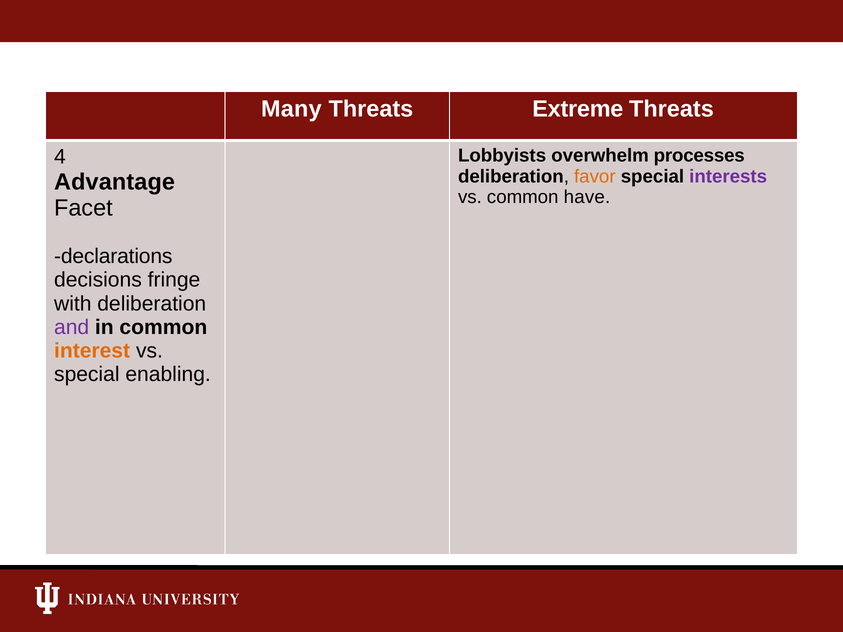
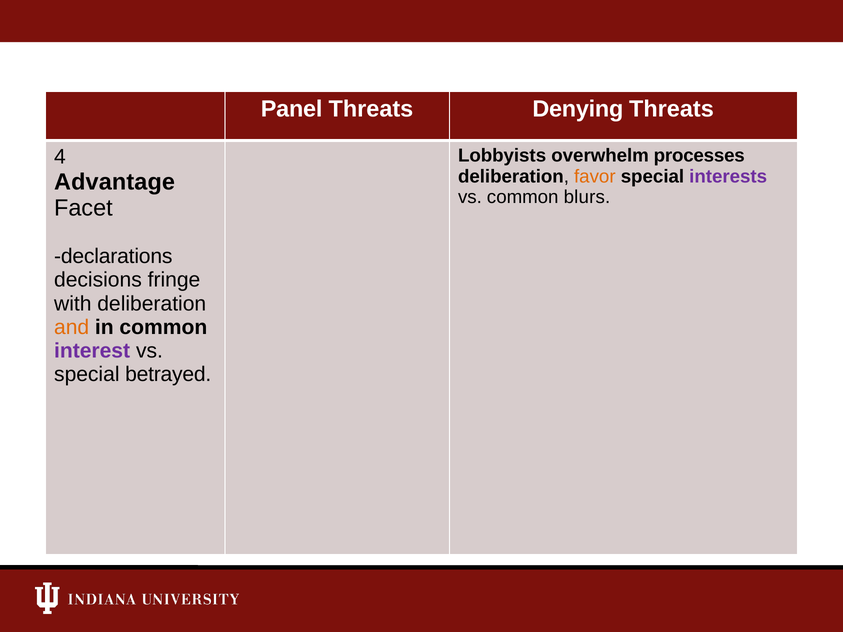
Many: Many -> Panel
Extreme: Extreme -> Denying
have: have -> blurs
and colour: purple -> orange
interest colour: orange -> purple
enabling: enabling -> betrayed
